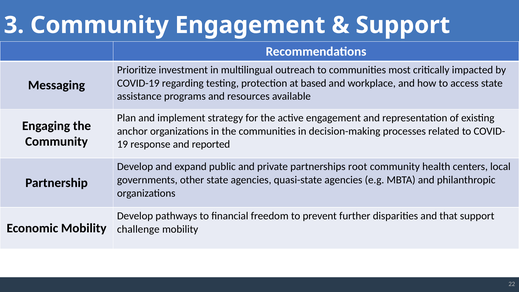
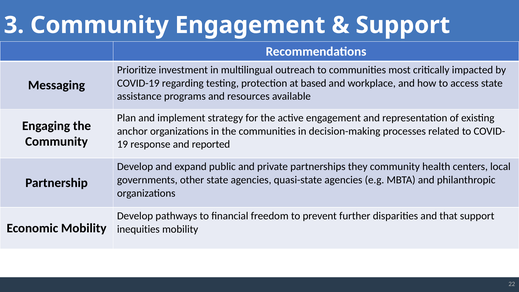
root: root -> they
challenge: challenge -> inequities
